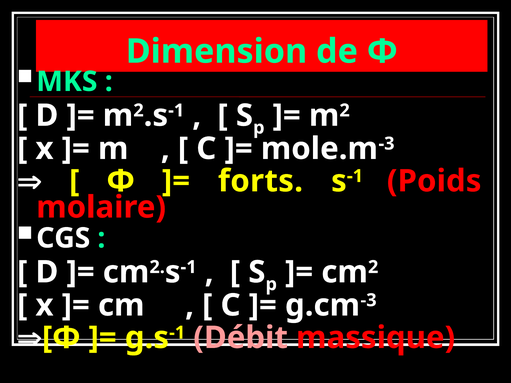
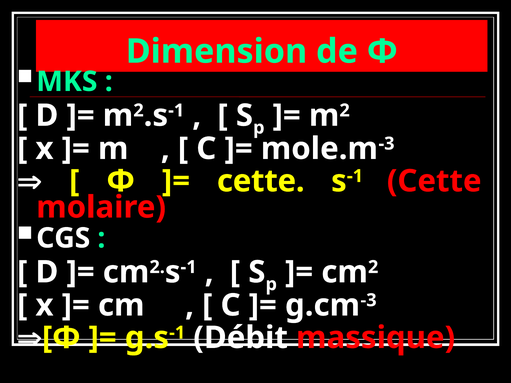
forts at (260, 181): forts -> cette
Poids at (434, 181): Poids -> Cette
Débit colour: pink -> white
